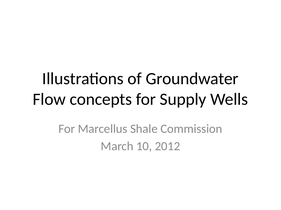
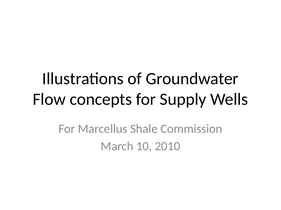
2012: 2012 -> 2010
